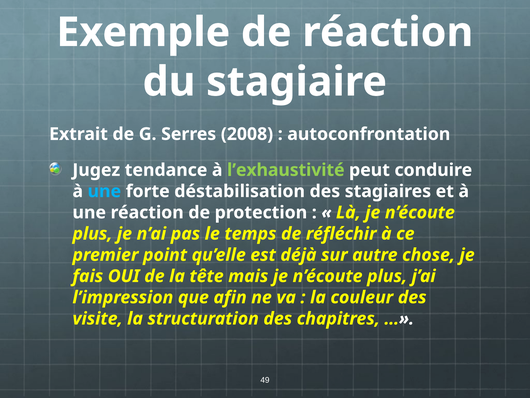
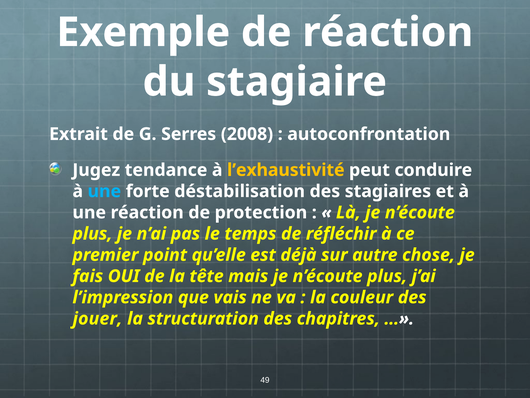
l’exhaustivité colour: light green -> yellow
afin: afin -> vais
visite: visite -> jouer
